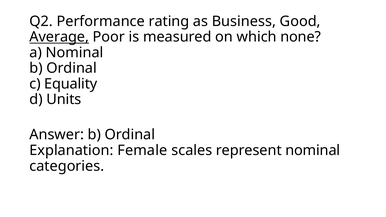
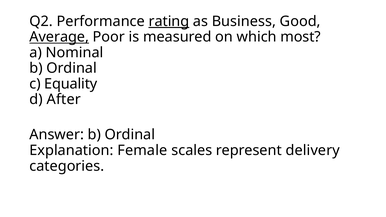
rating underline: none -> present
none: none -> most
Units: Units -> After
represent nominal: nominal -> delivery
